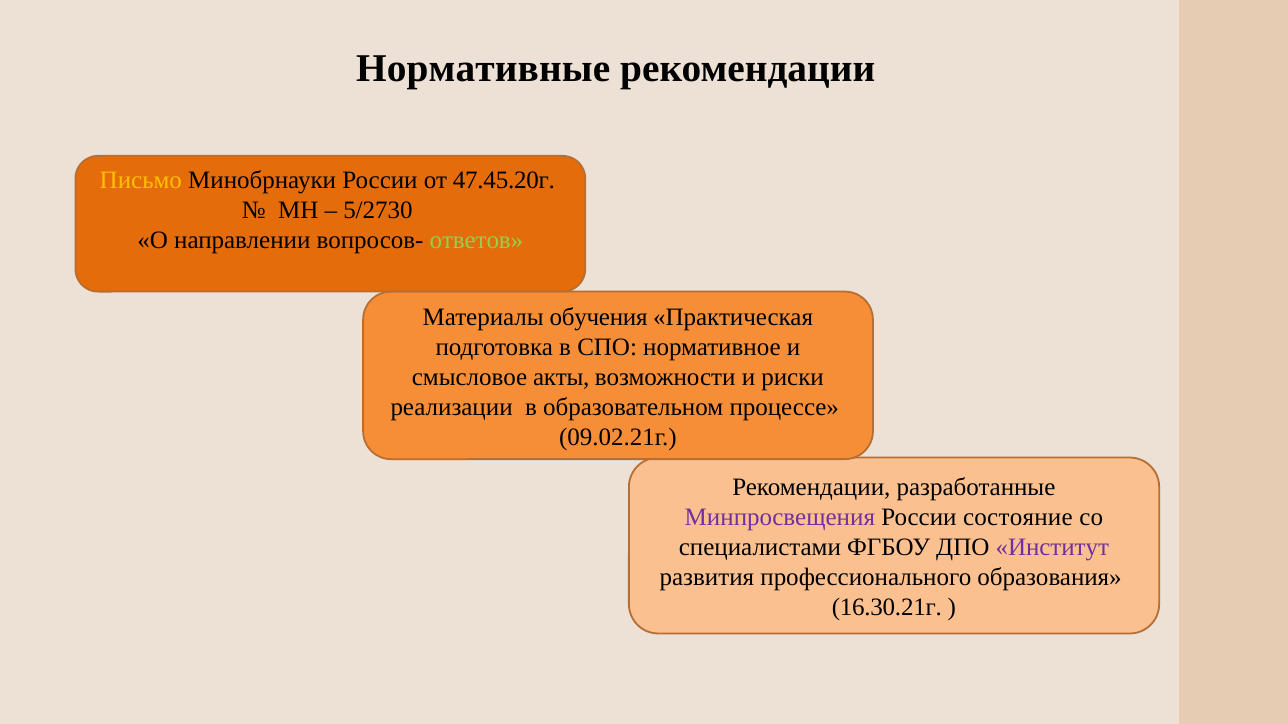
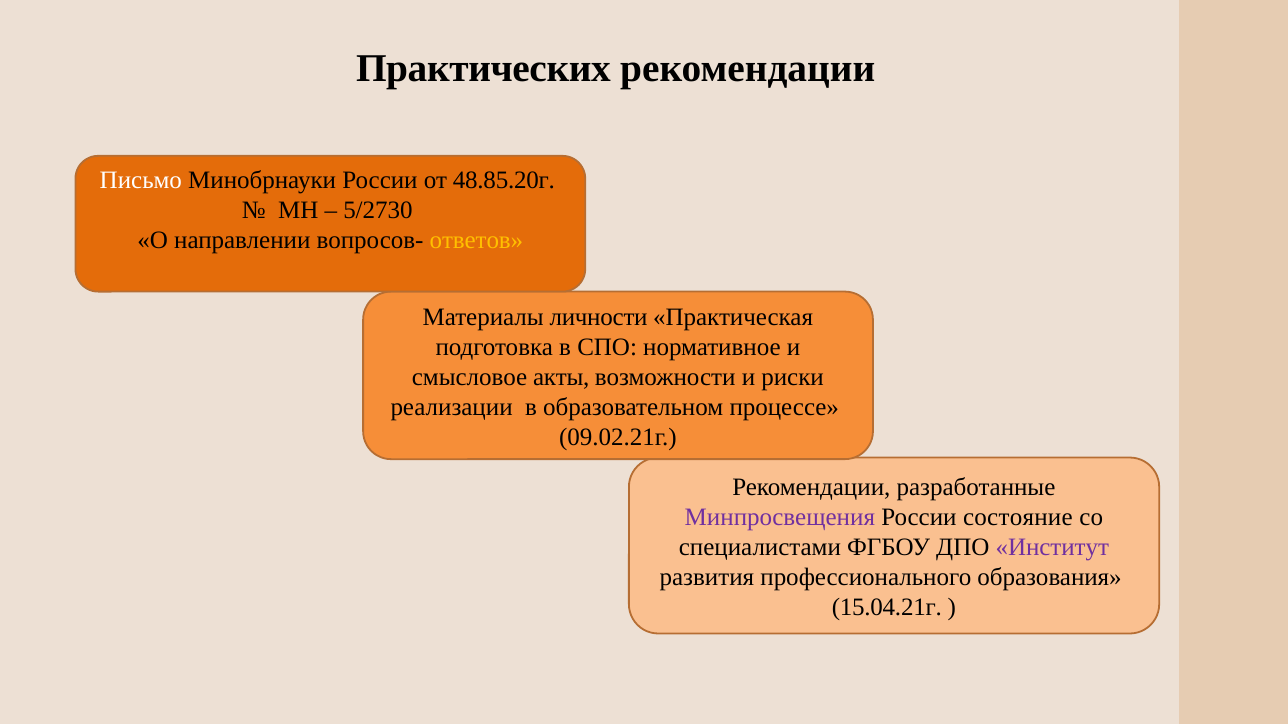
Нормативные: Нормативные -> Практических
Письмо colour: yellow -> white
47.45.20г: 47.45.20г -> 48.85.20г
ответов colour: light green -> yellow
обучения: обучения -> личности
16.30.21г: 16.30.21г -> 15.04.21г
